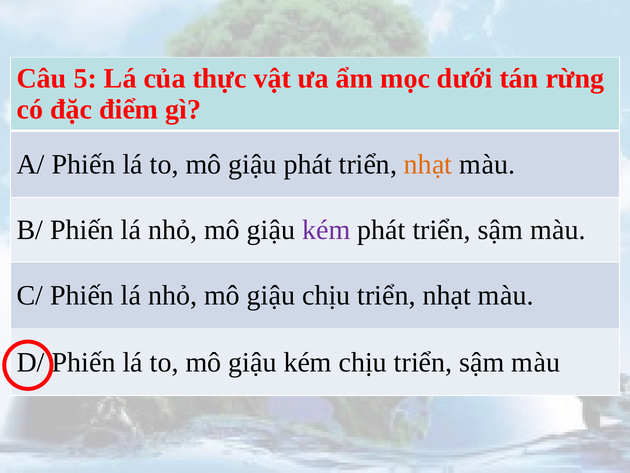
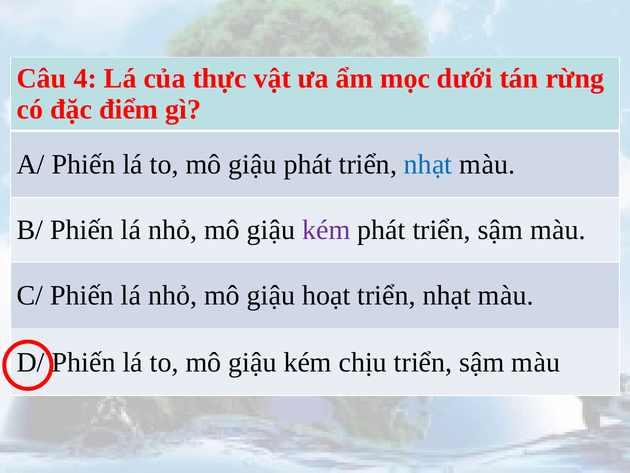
5: 5 -> 4
nhạt at (428, 164) colour: orange -> blue
giậu chịu: chịu -> hoạt
